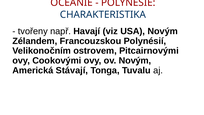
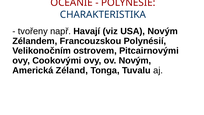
Stávají: Stávají -> Zéland
